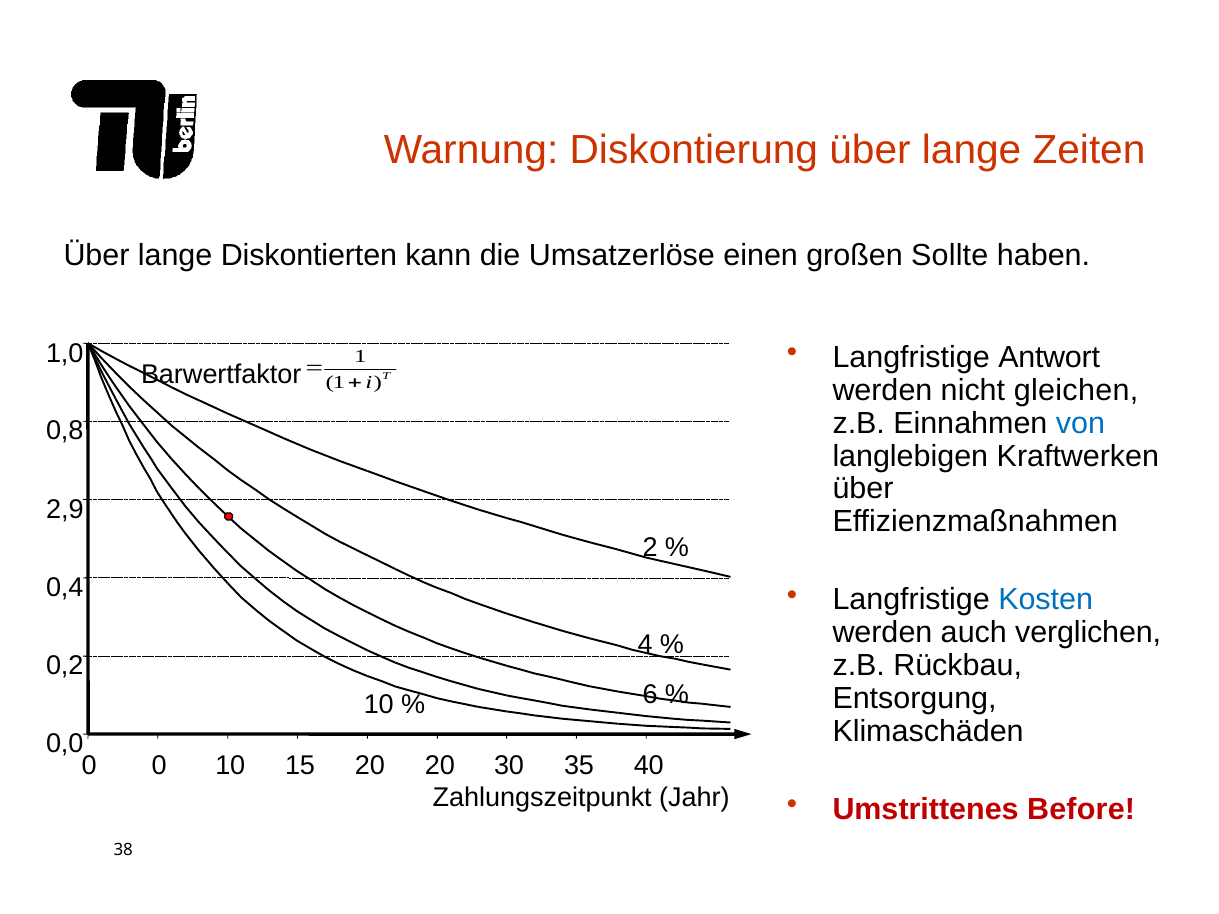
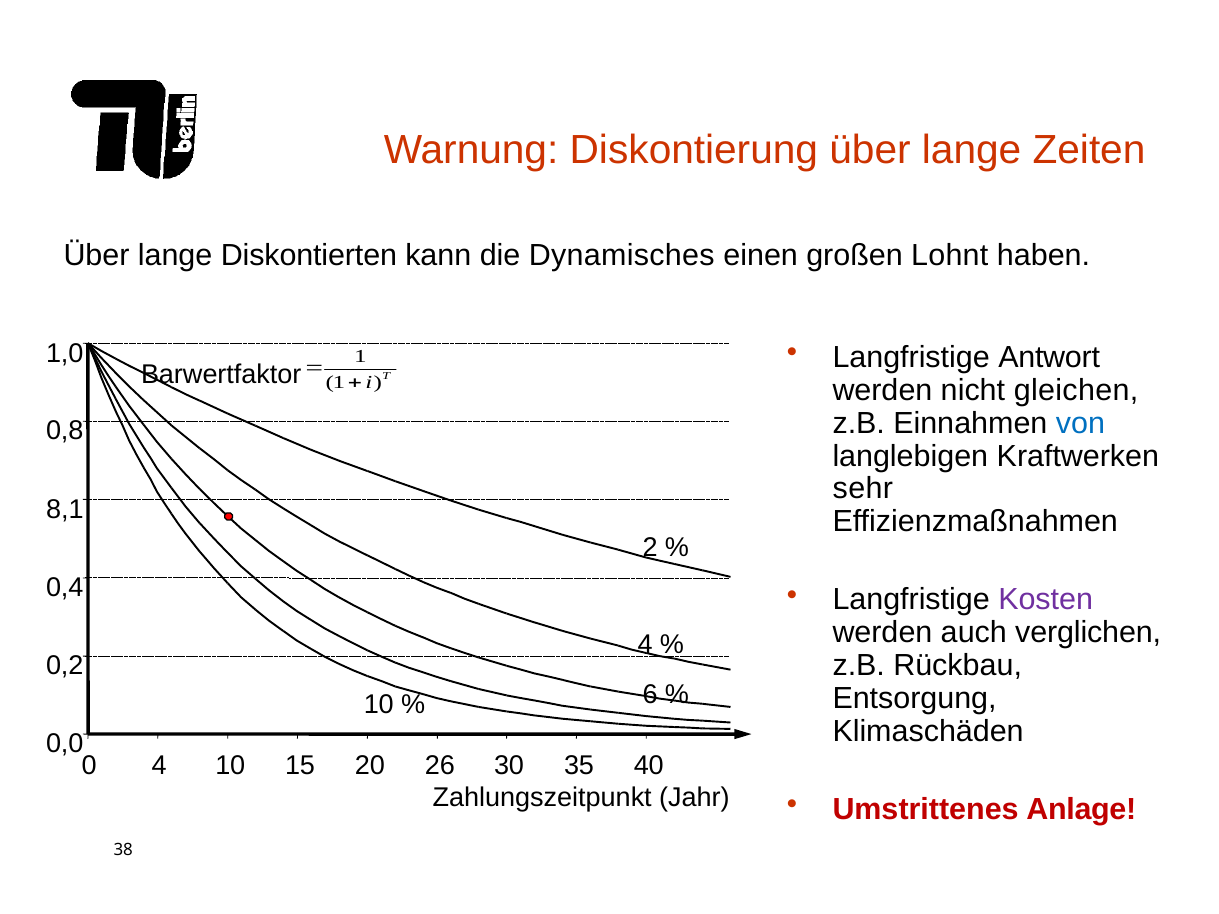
Umsatzerlöse: Umsatzerlöse -> Dynamisches
Sollte: Sollte -> Lohnt
über at (863, 489): über -> sehr
2,9: 2,9 -> 8,1
Kosten colour: blue -> purple
0 0: 0 -> 4
20 20: 20 -> 26
Before: Before -> Anlage
